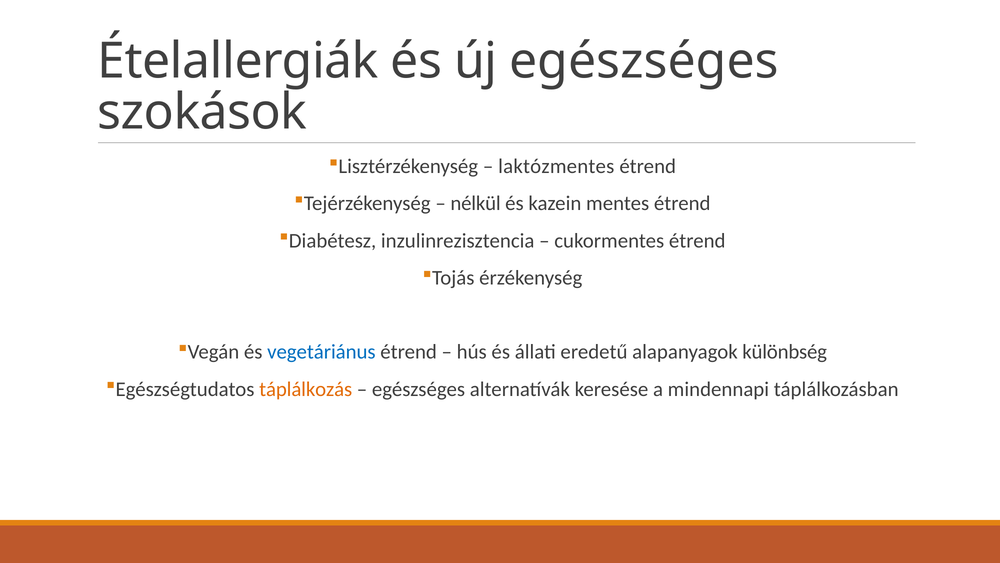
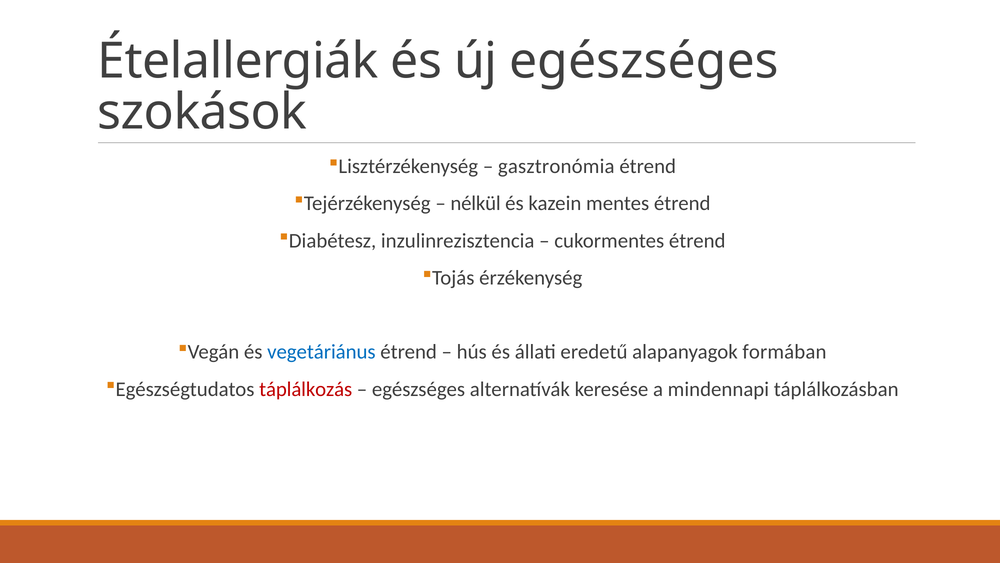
laktózmentes: laktózmentes -> gasztronómia
különbség: különbség -> formában
táplálkozás colour: orange -> red
